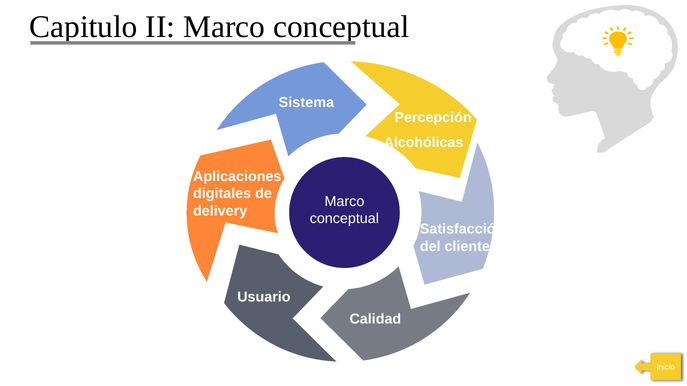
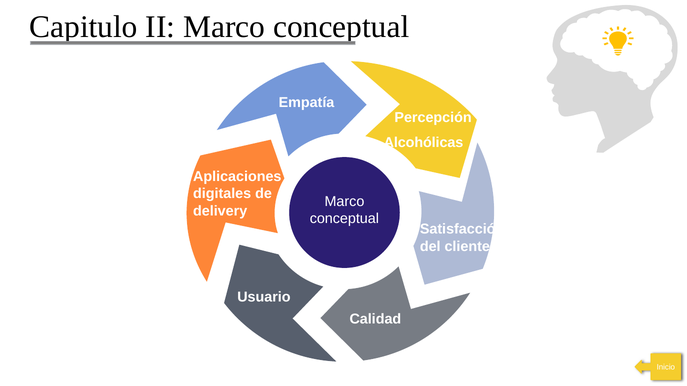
Sistema: Sistema -> Empatía
